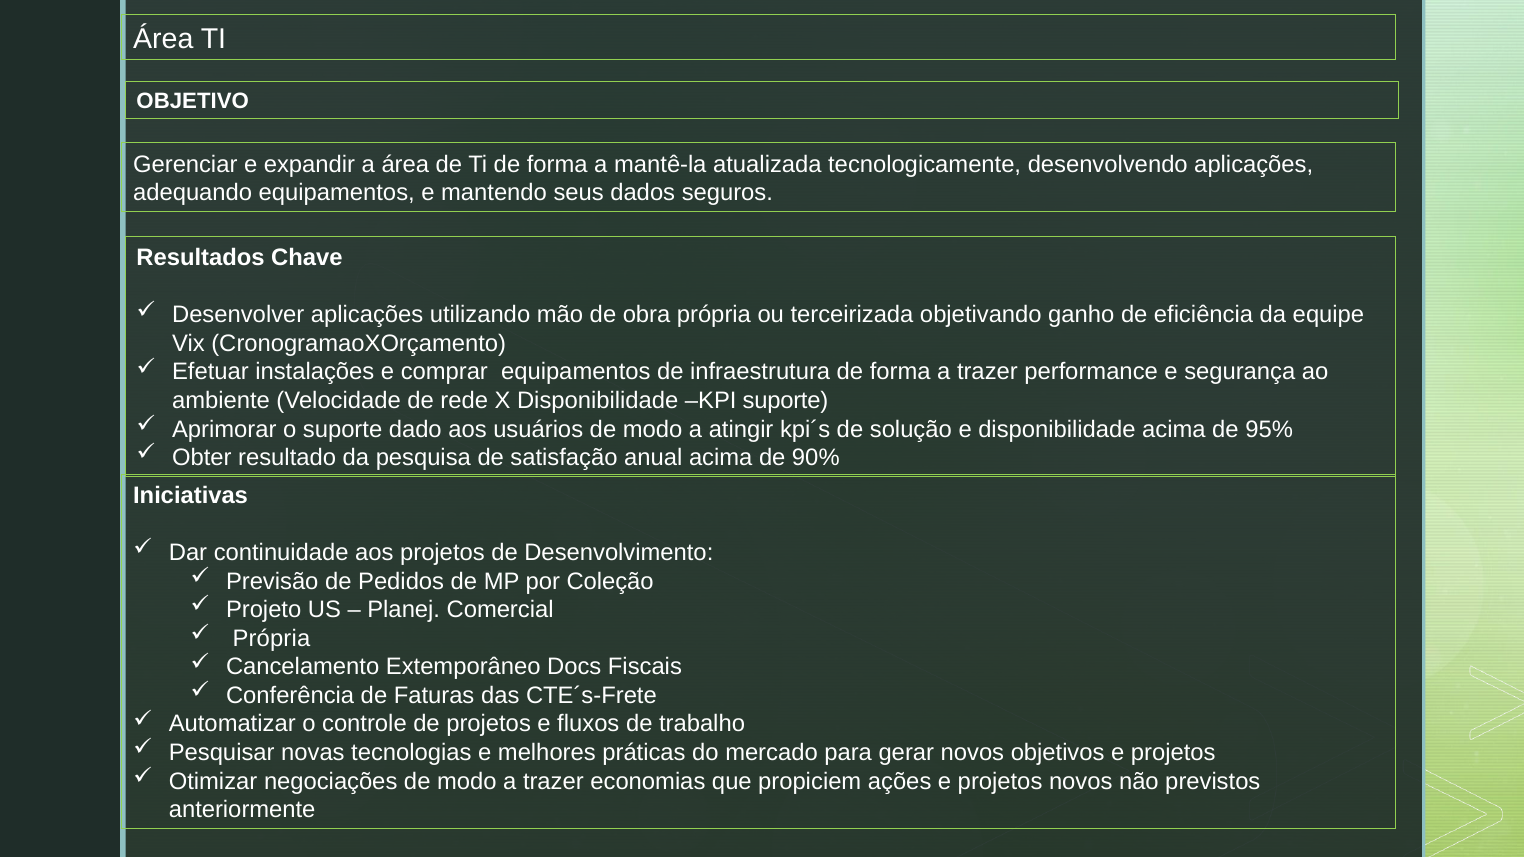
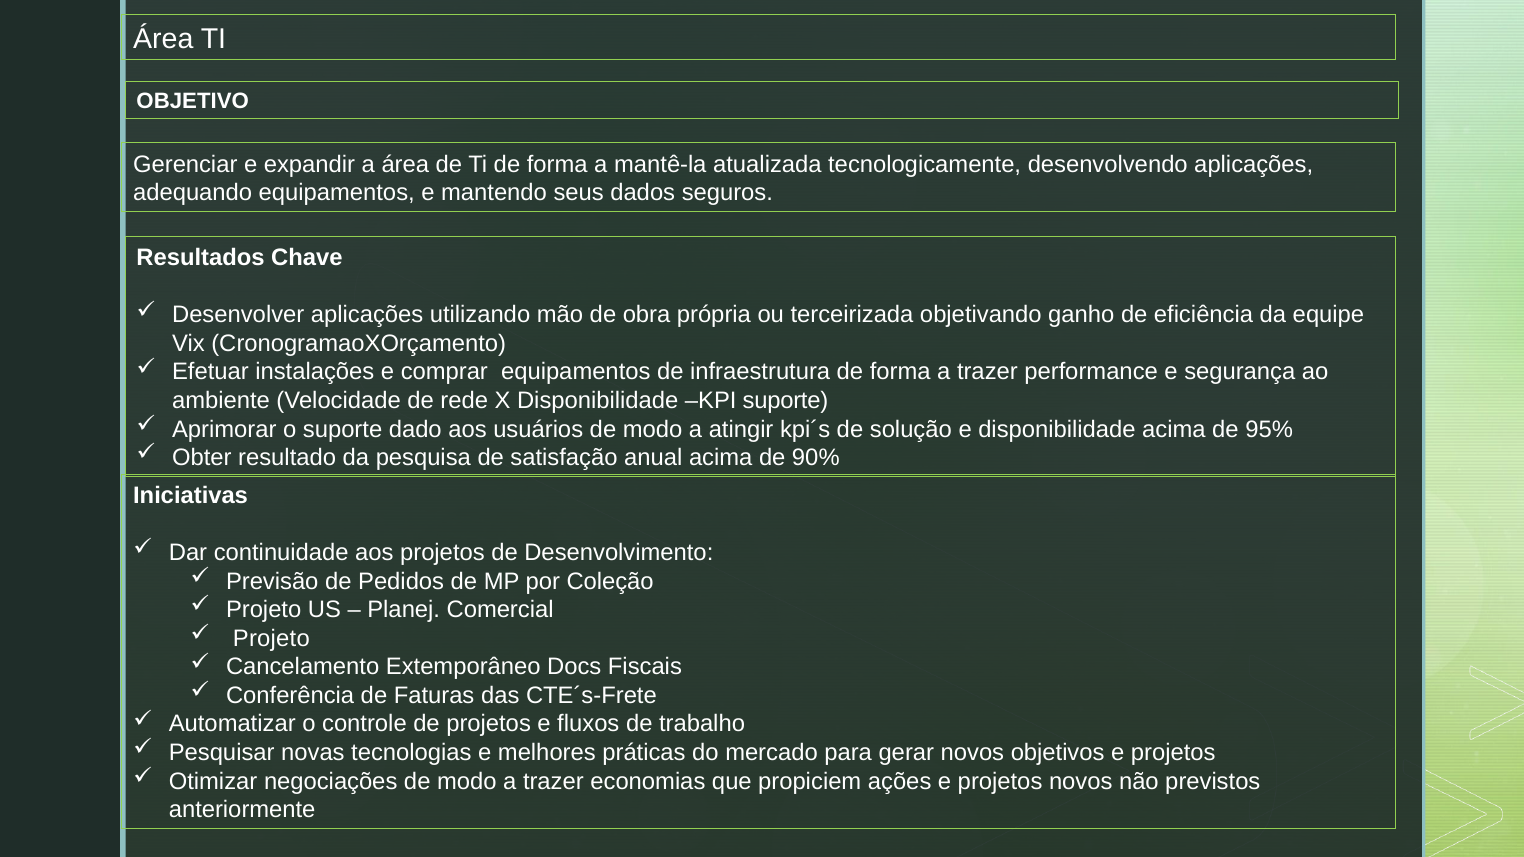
Própria at (271, 639): Própria -> Projeto
